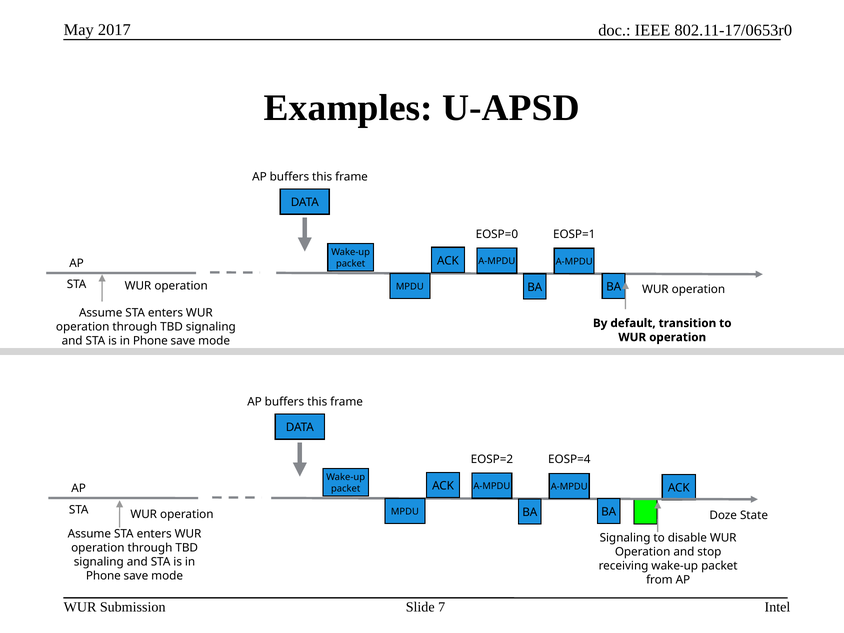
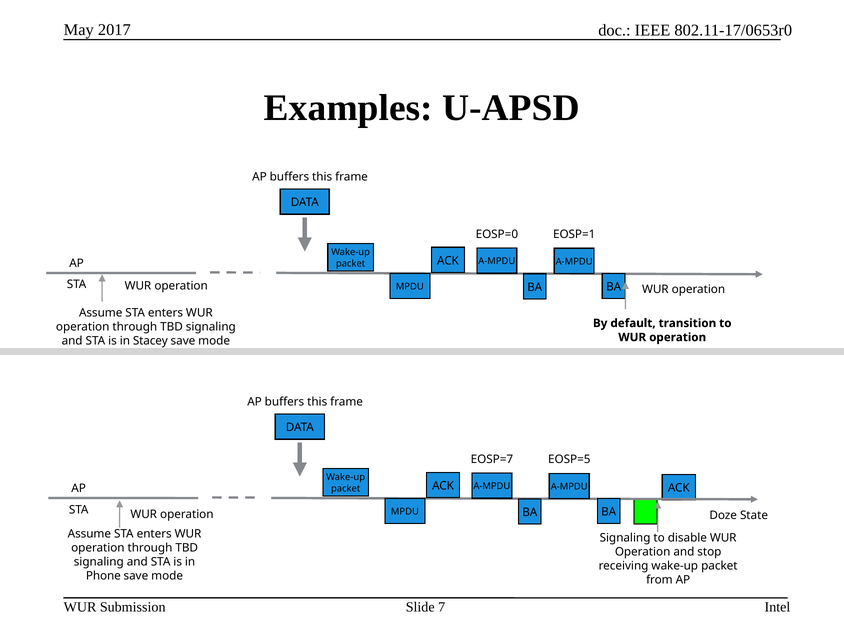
Phone at (150, 341): Phone -> Stacey
EOSP=2: EOSP=2 -> EOSP=7
EOSP=4: EOSP=4 -> EOSP=5
